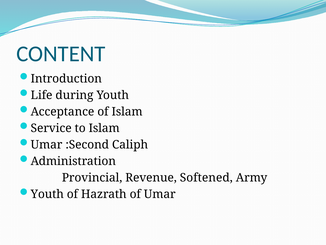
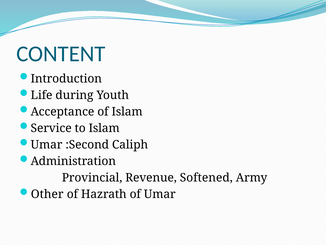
Youth at (47, 194): Youth -> Other
